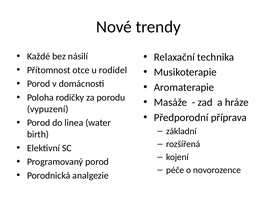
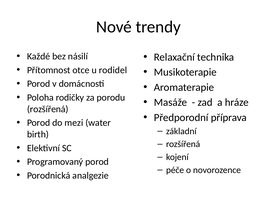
vypuzení at (48, 109): vypuzení -> rozšířená
linea: linea -> mezi
